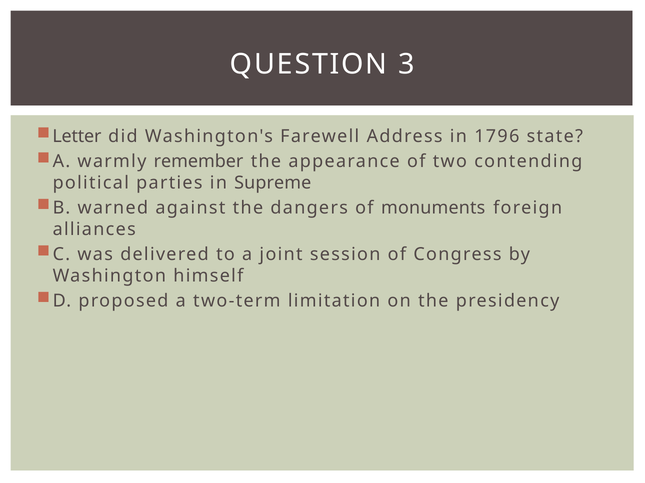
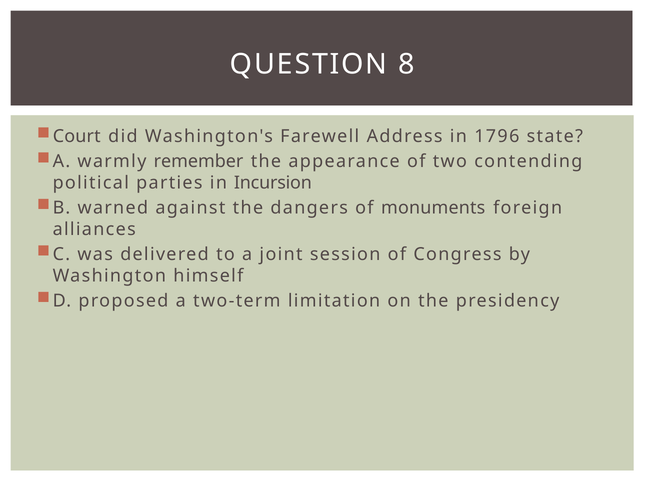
3: 3 -> 8
Letter: Letter -> Court
Supreme: Supreme -> Incursion
